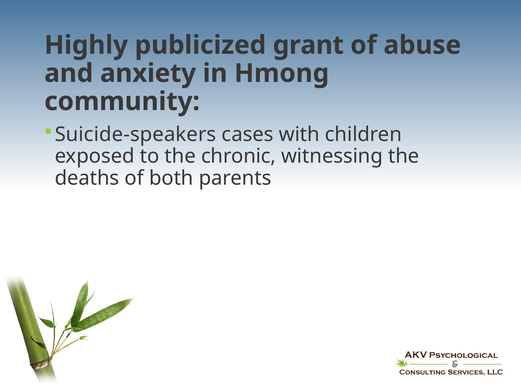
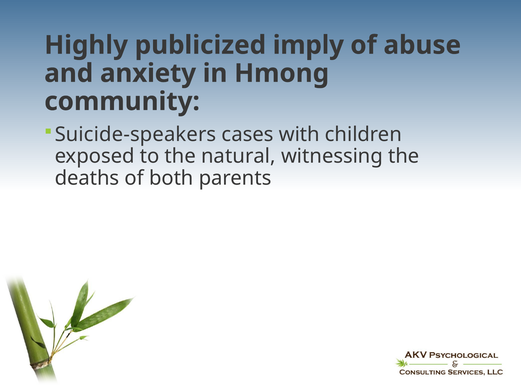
grant: grant -> imply
chronic: chronic -> natural
